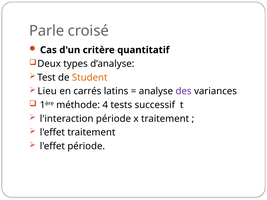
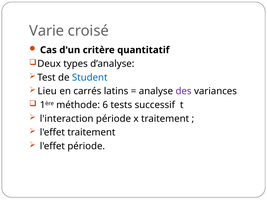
Parle: Parle -> Varie
Student colour: orange -> blue
4: 4 -> 6
